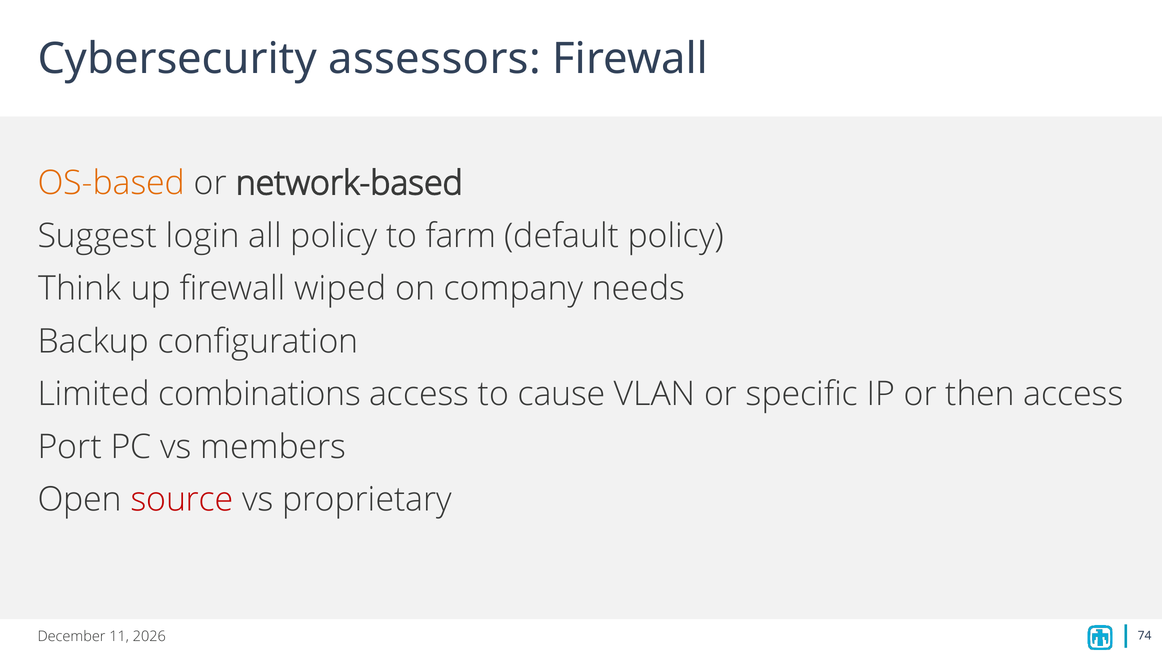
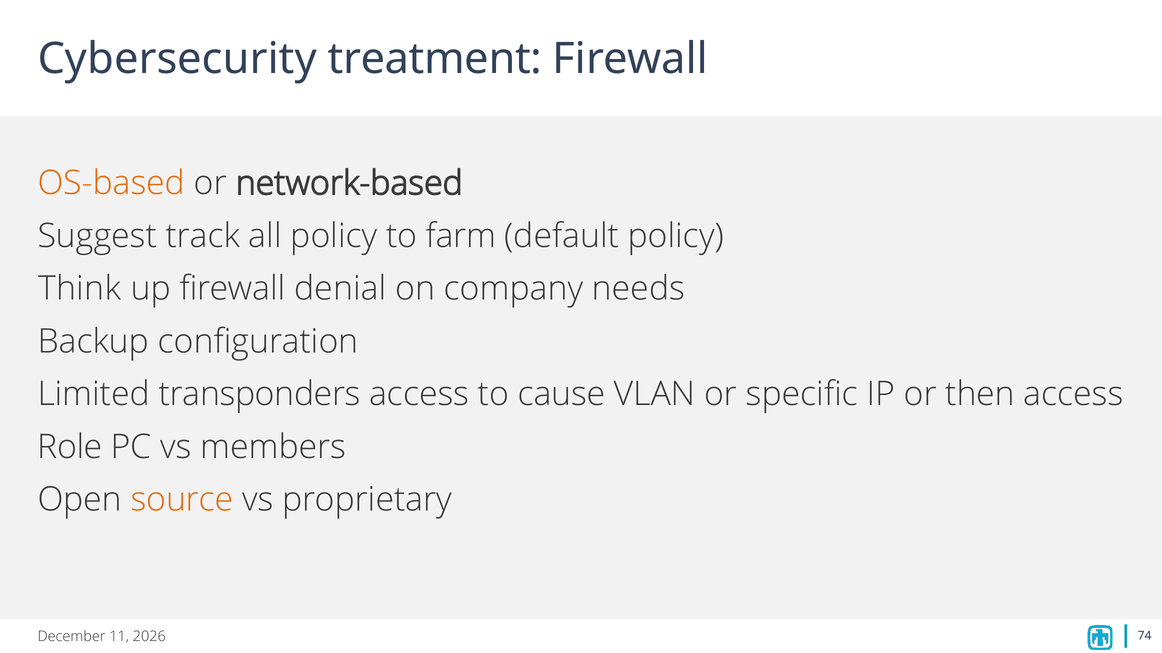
assessors: assessors -> treatment
login: login -> track
wiped: wiped -> denial
combinations: combinations -> transponders
Port: Port -> Role
source colour: red -> orange
